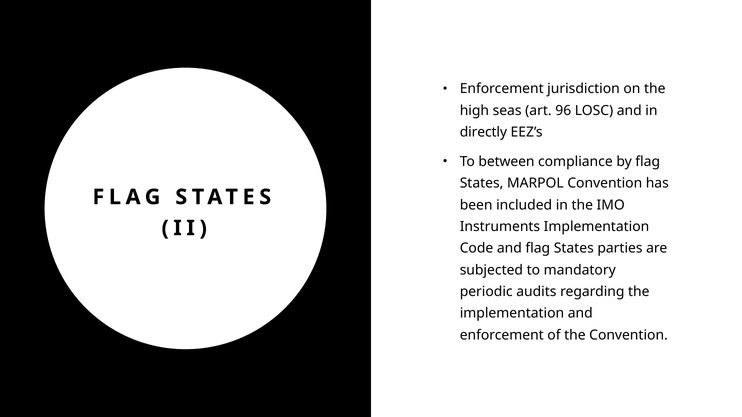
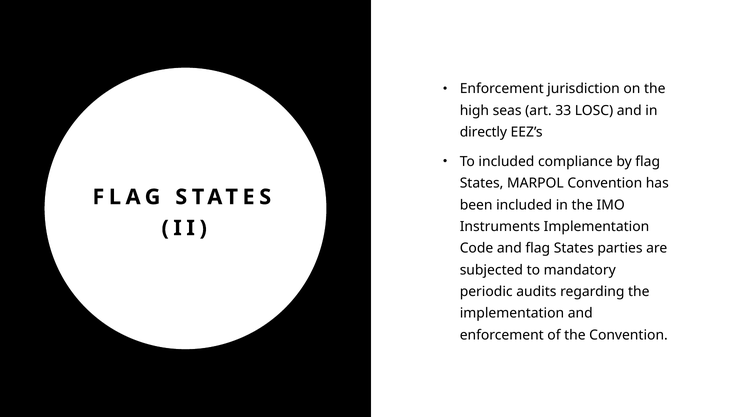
96: 96 -> 33
To between: between -> included
